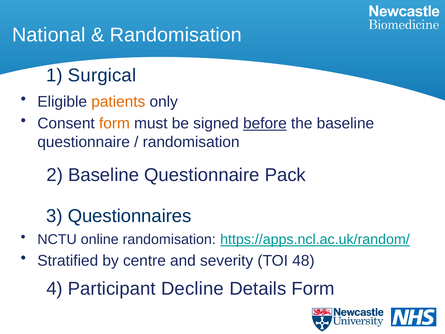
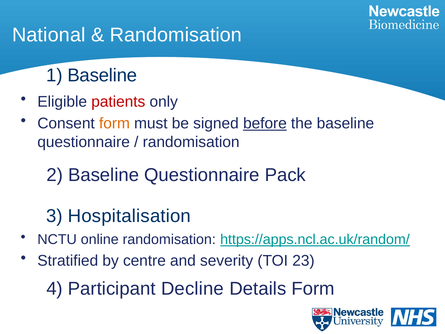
1 Surgical: Surgical -> Baseline
patients colour: orange -> red
Questionnaires: Questionnaires -> Hospitalisation
48: 48 -> 23
